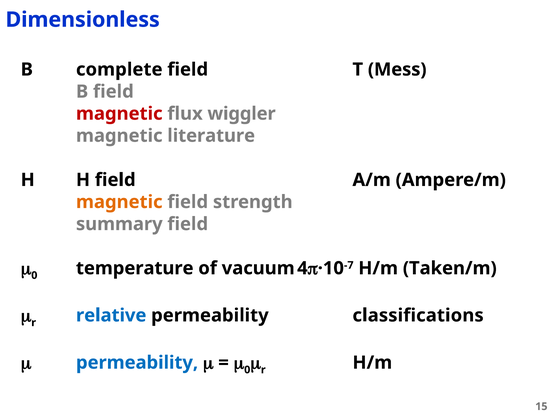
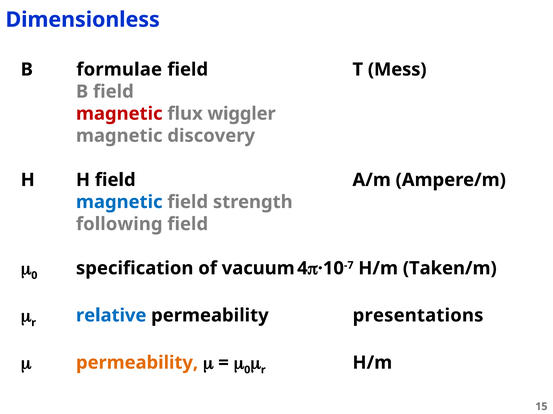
complete: complete -> formulae
literature: literature -> discovery
magnetic at (119, 202) colour: orange -> blue
summary: summary -> following
temperature: temperature -> specification
classifications: classifications -> presentations
permeability at (137, 363) colour: blue -> orange
